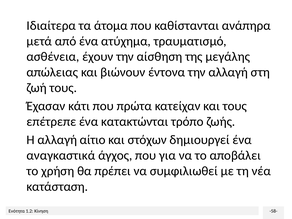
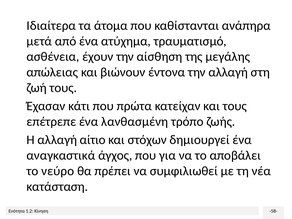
κατακτώνται: κατακτώνται -> λανθασμένη
χρήση: χρήση -> νεύρο
